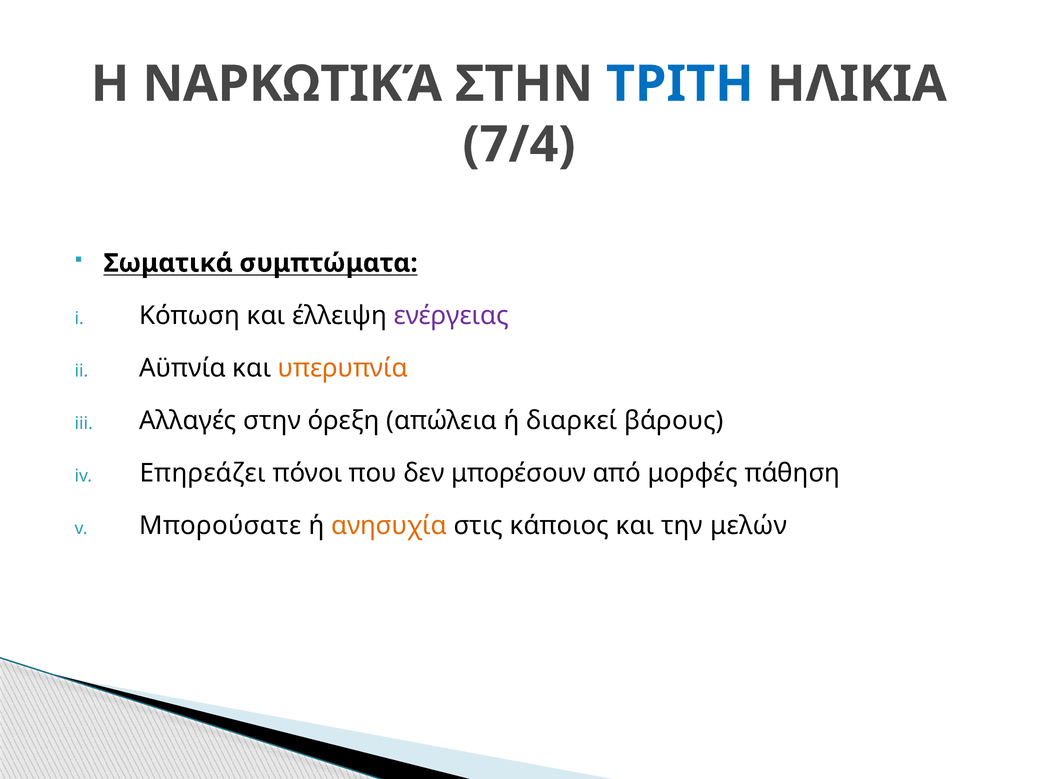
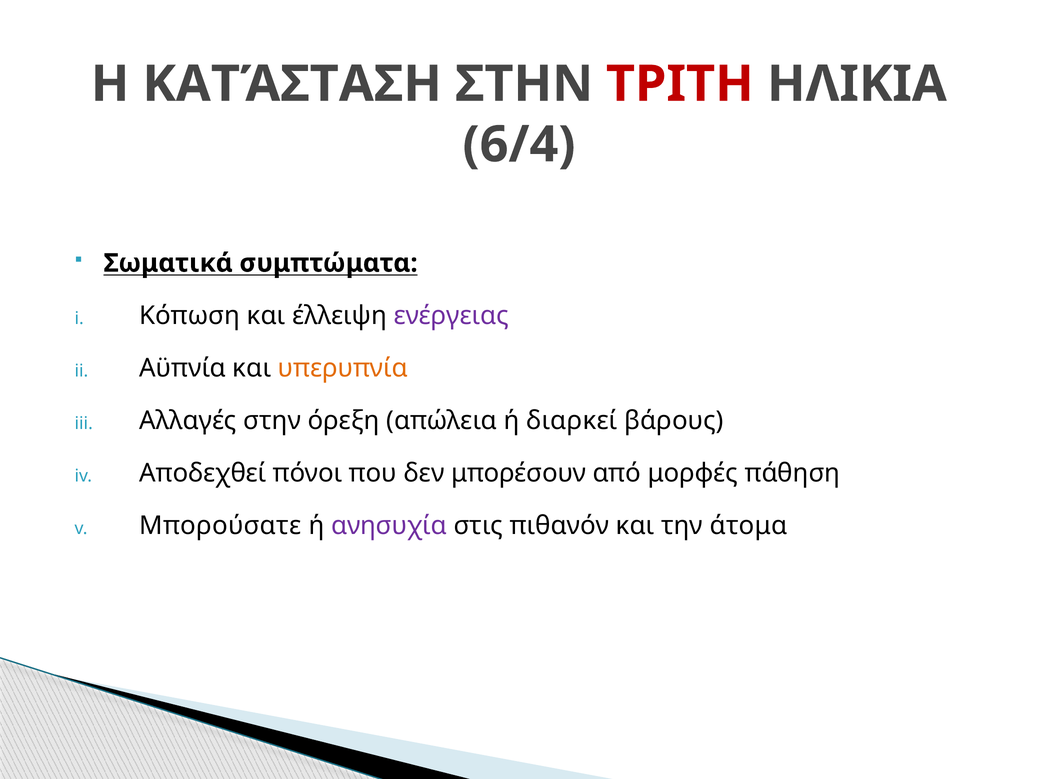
ΝΑΡΚΩΤΙΚΆ: ΝΑΡΚΩΤΙΚΆ -> ΚΑΤΆΣΤΑΣΗ
ΤΡΙΤΗ colour: blue -> red
7/4: 7/4 -> 6/4
Επηρεάζει: Επηρεάζει -> Αποδεχθεί
ανησυχία colour: orange -> purple
κάποιος: κάποιος -> πιθανόν
μελών: μελών -> άτομα
